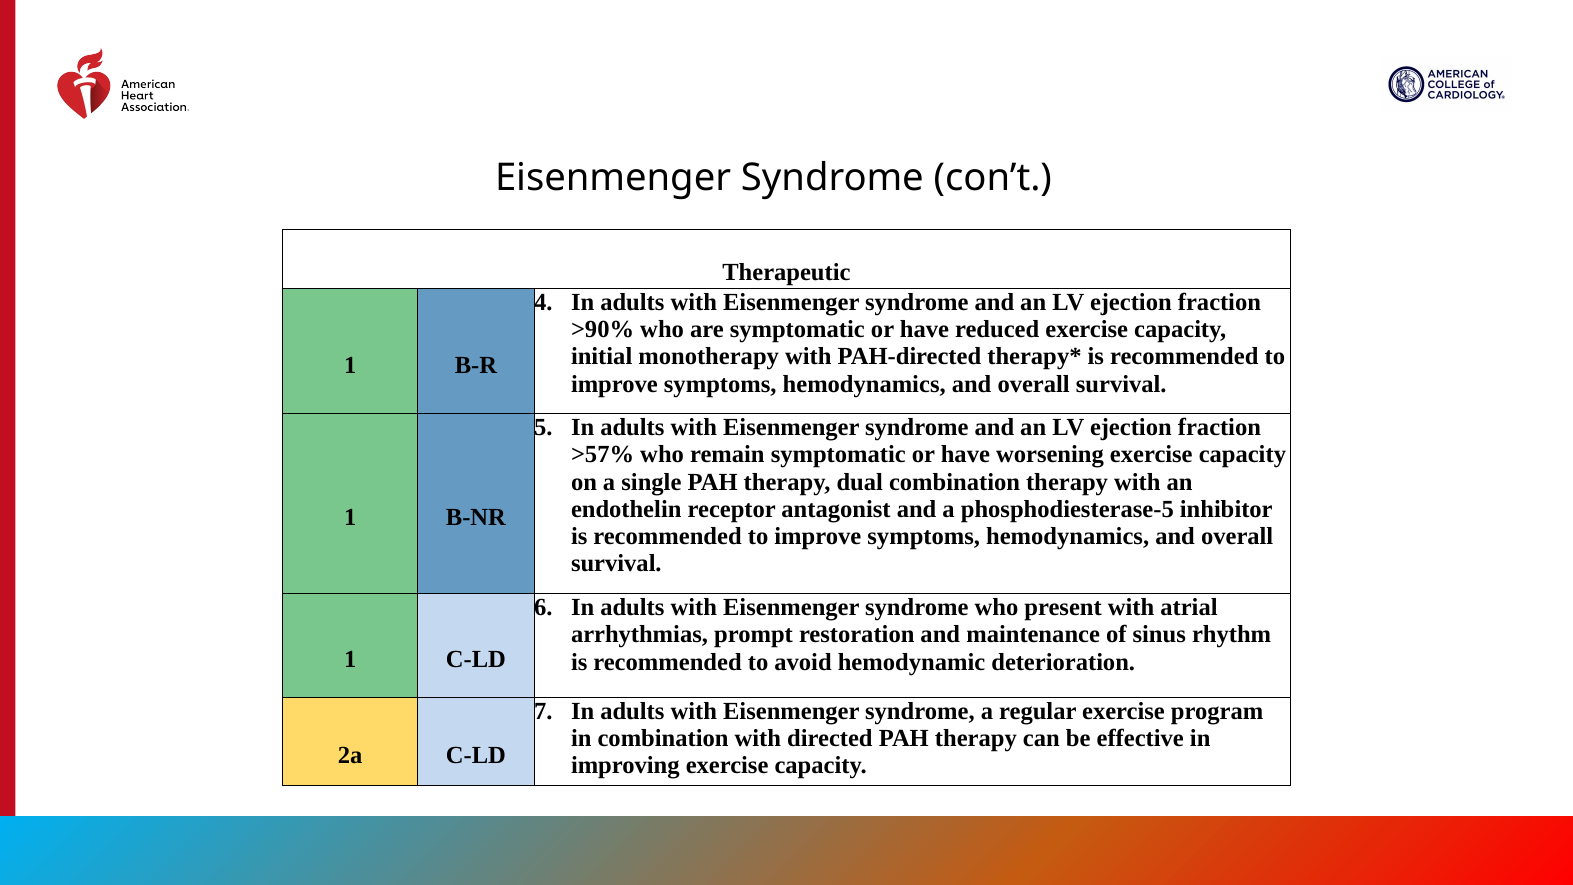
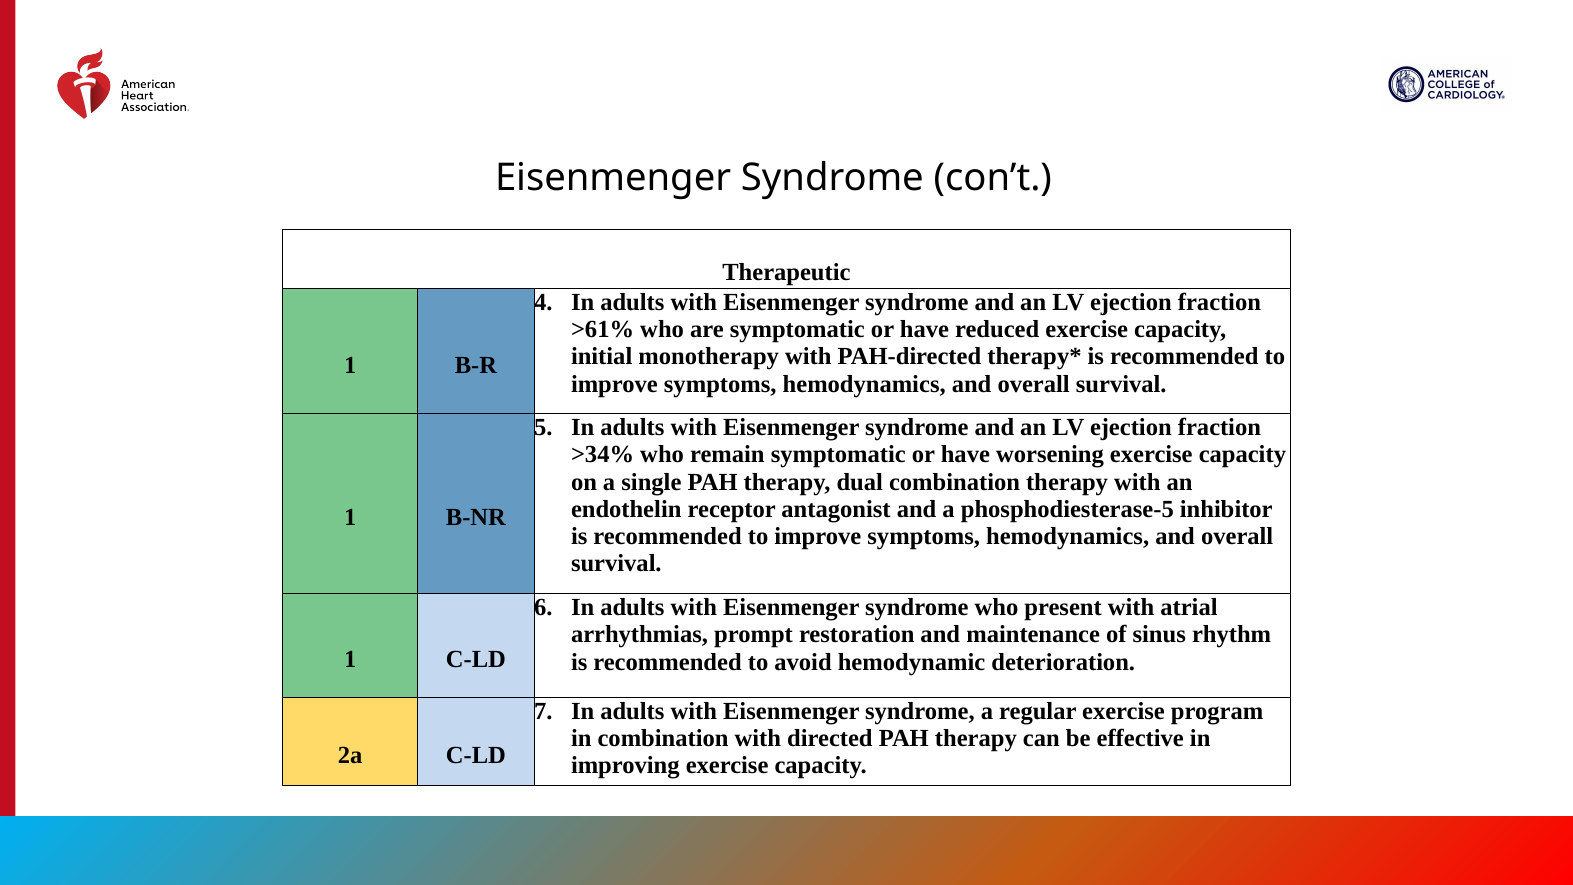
>90%: >90% -> >61%
>57%: >57% -> >34%
